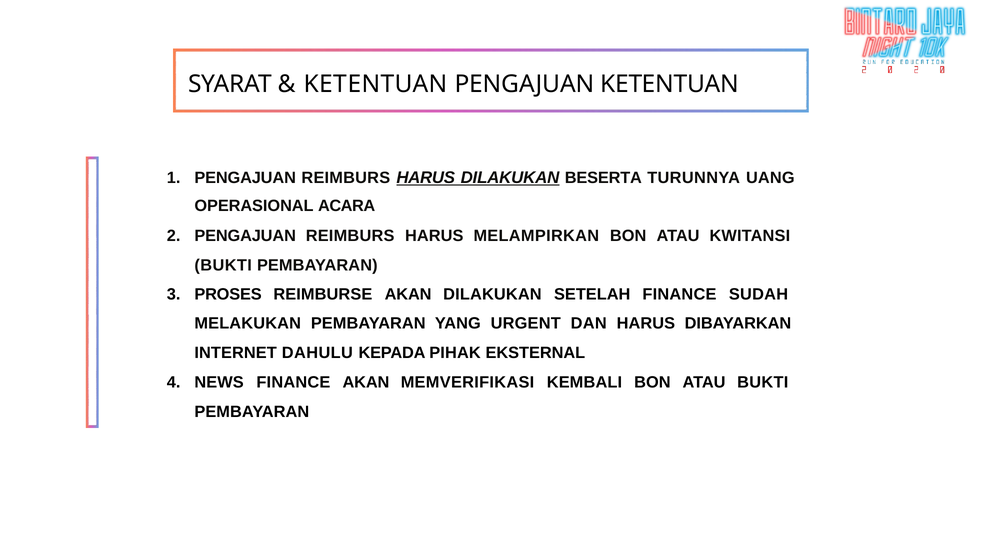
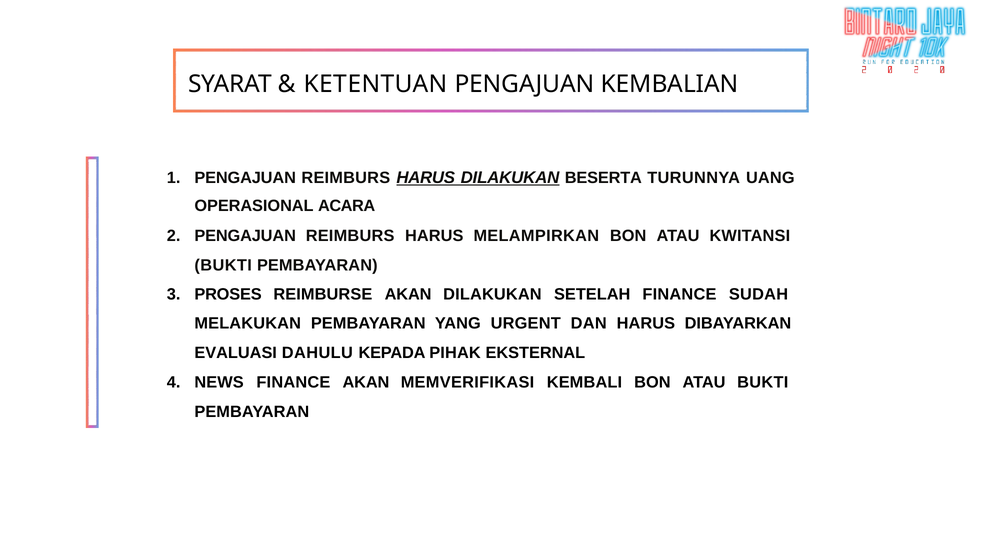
PENGAJUAN KETENTUAN: KETENTUAN -> KEMBALIAN
INTERNET: INTERNET -> EVALUASI
